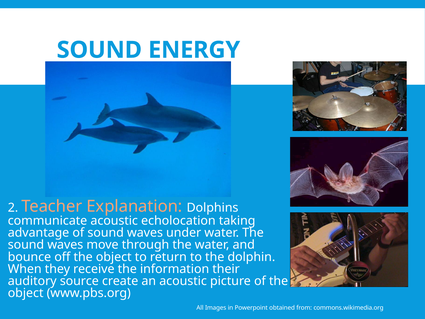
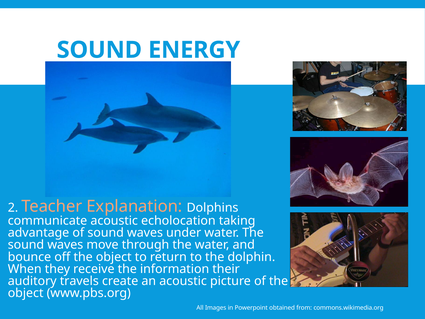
source: source -> travels
